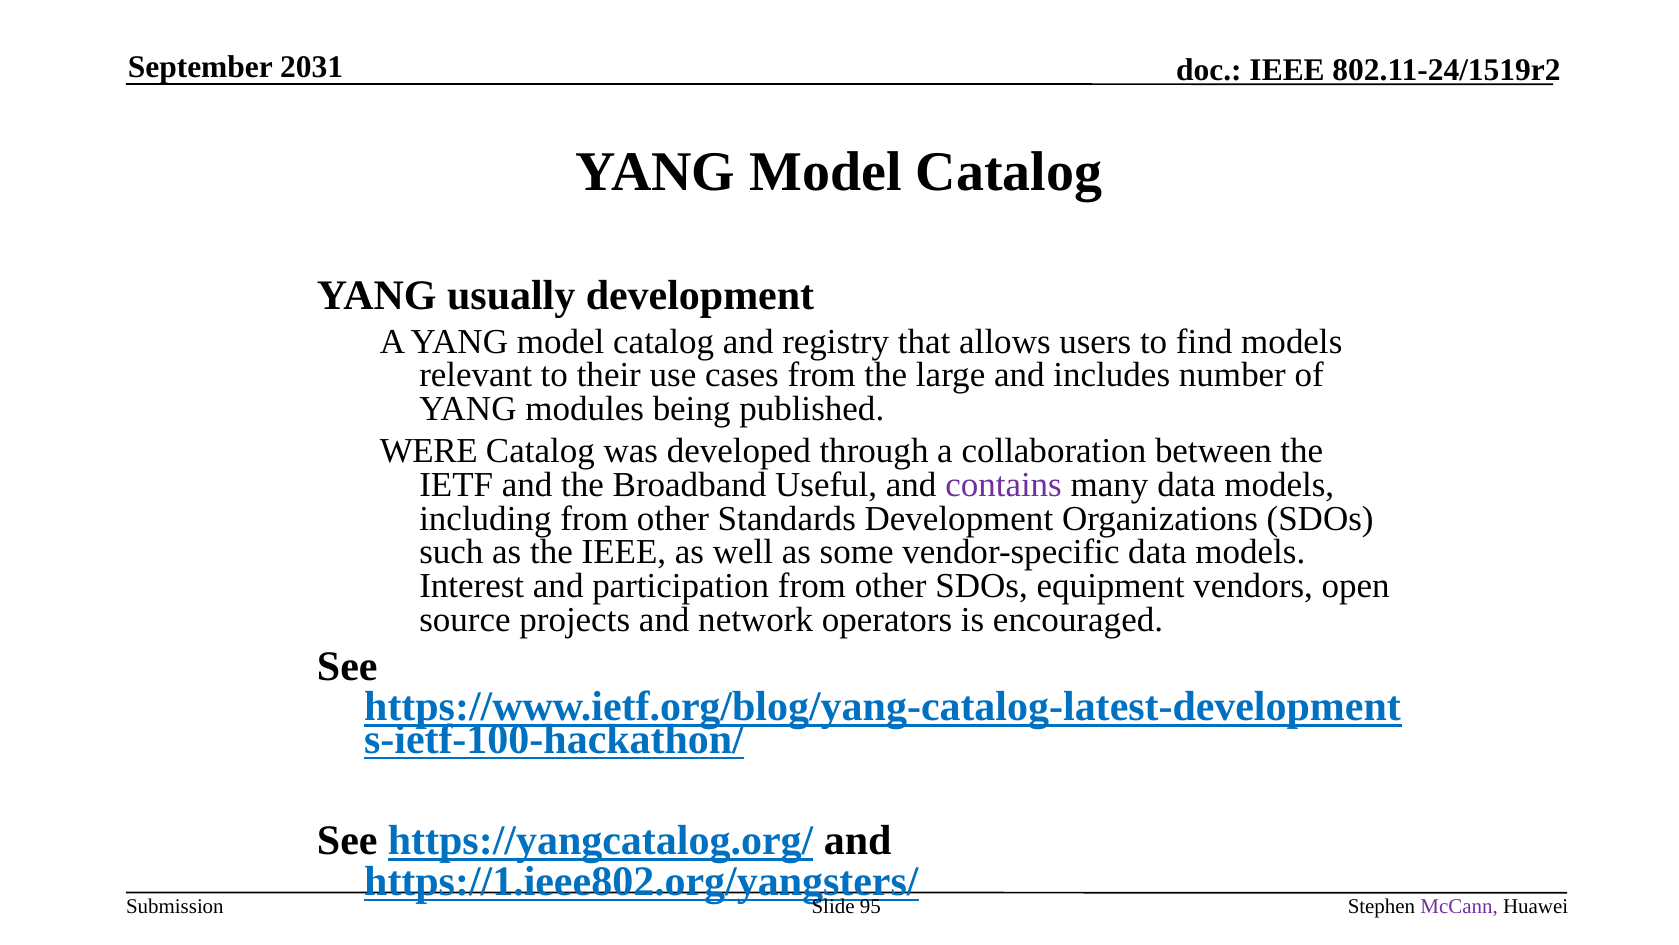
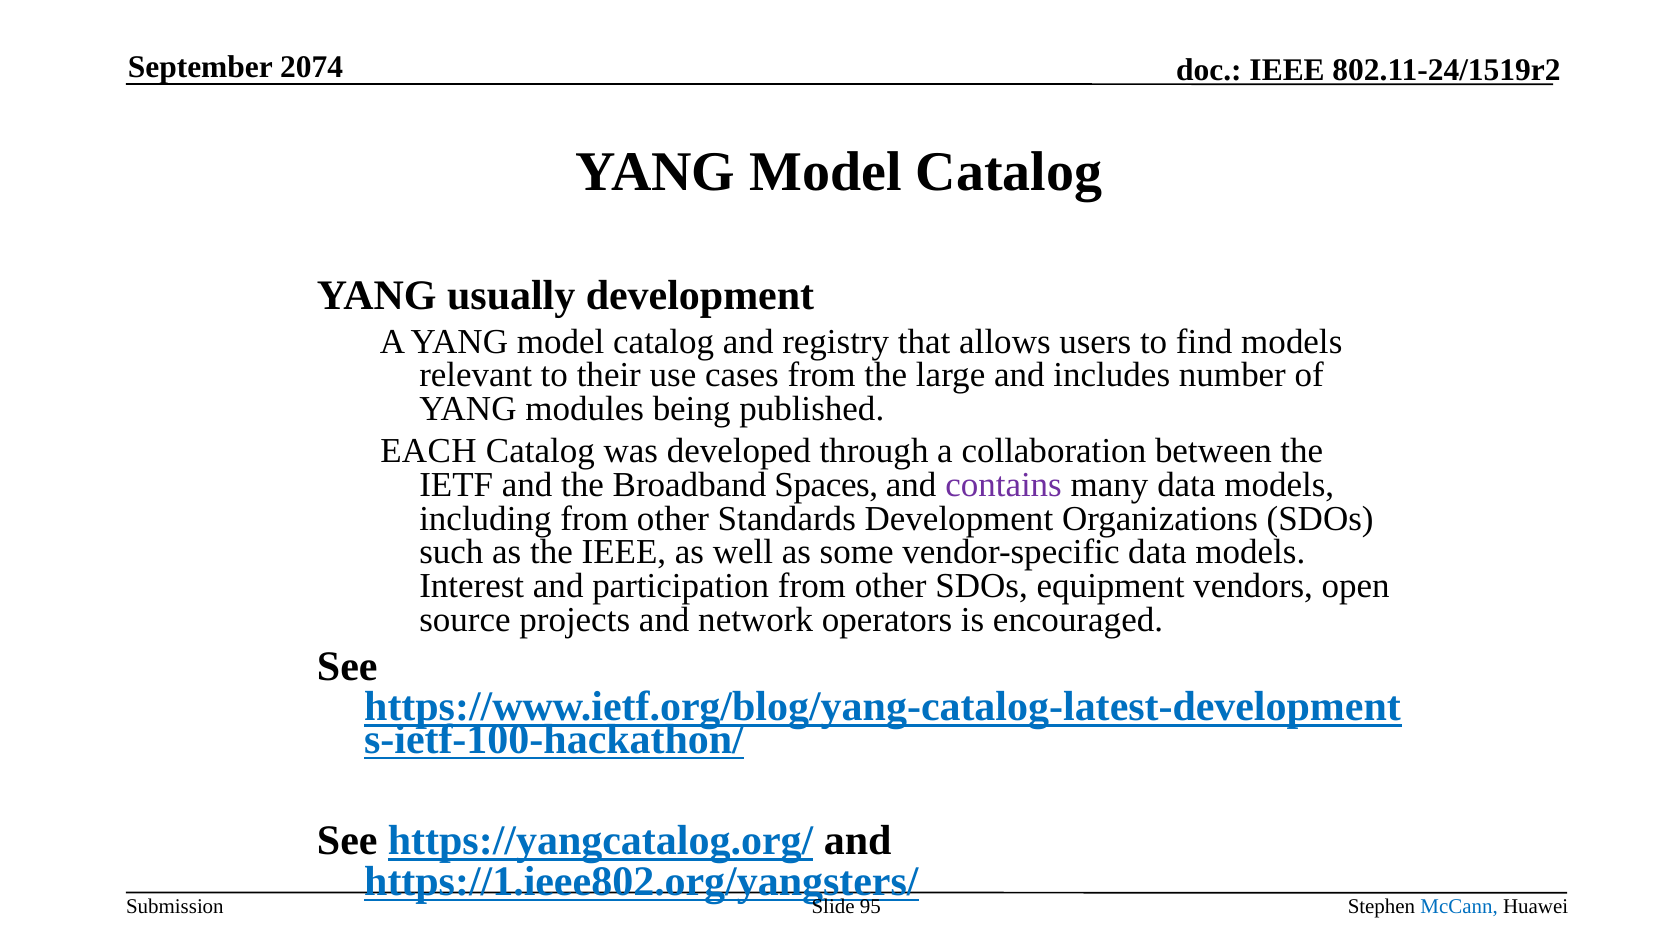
2031: 2031 -> 2074
WERE: WERE -> EACH
Useful: Useful -> Spaces
McCann colour: purple -> blue
